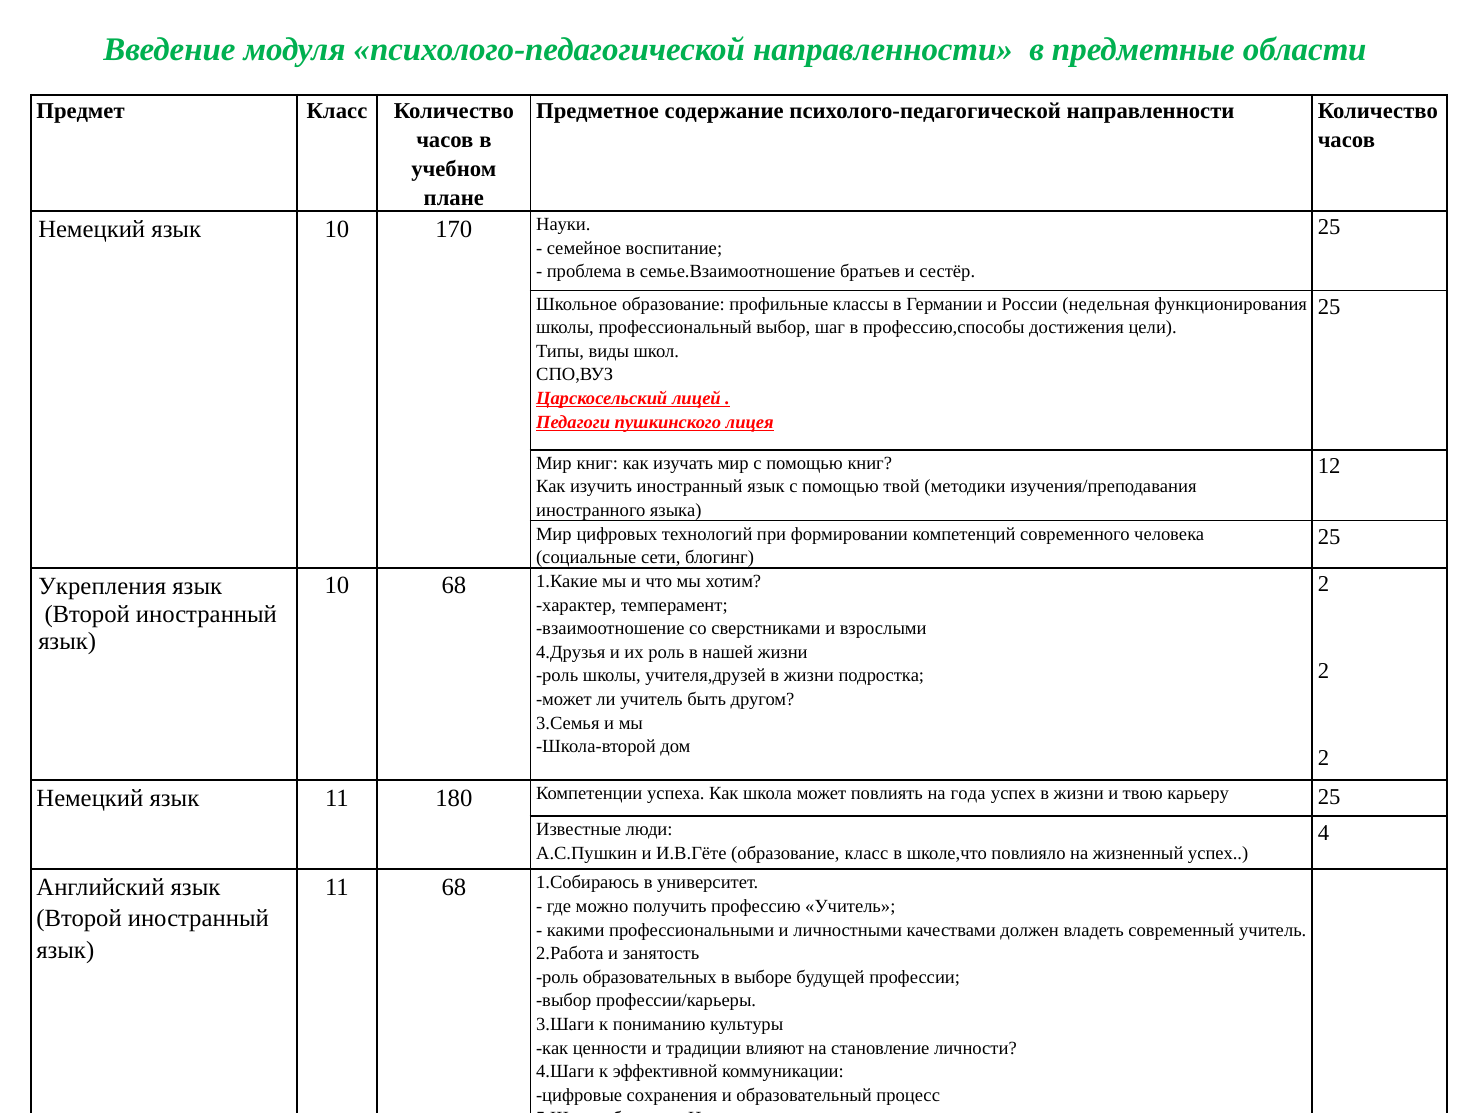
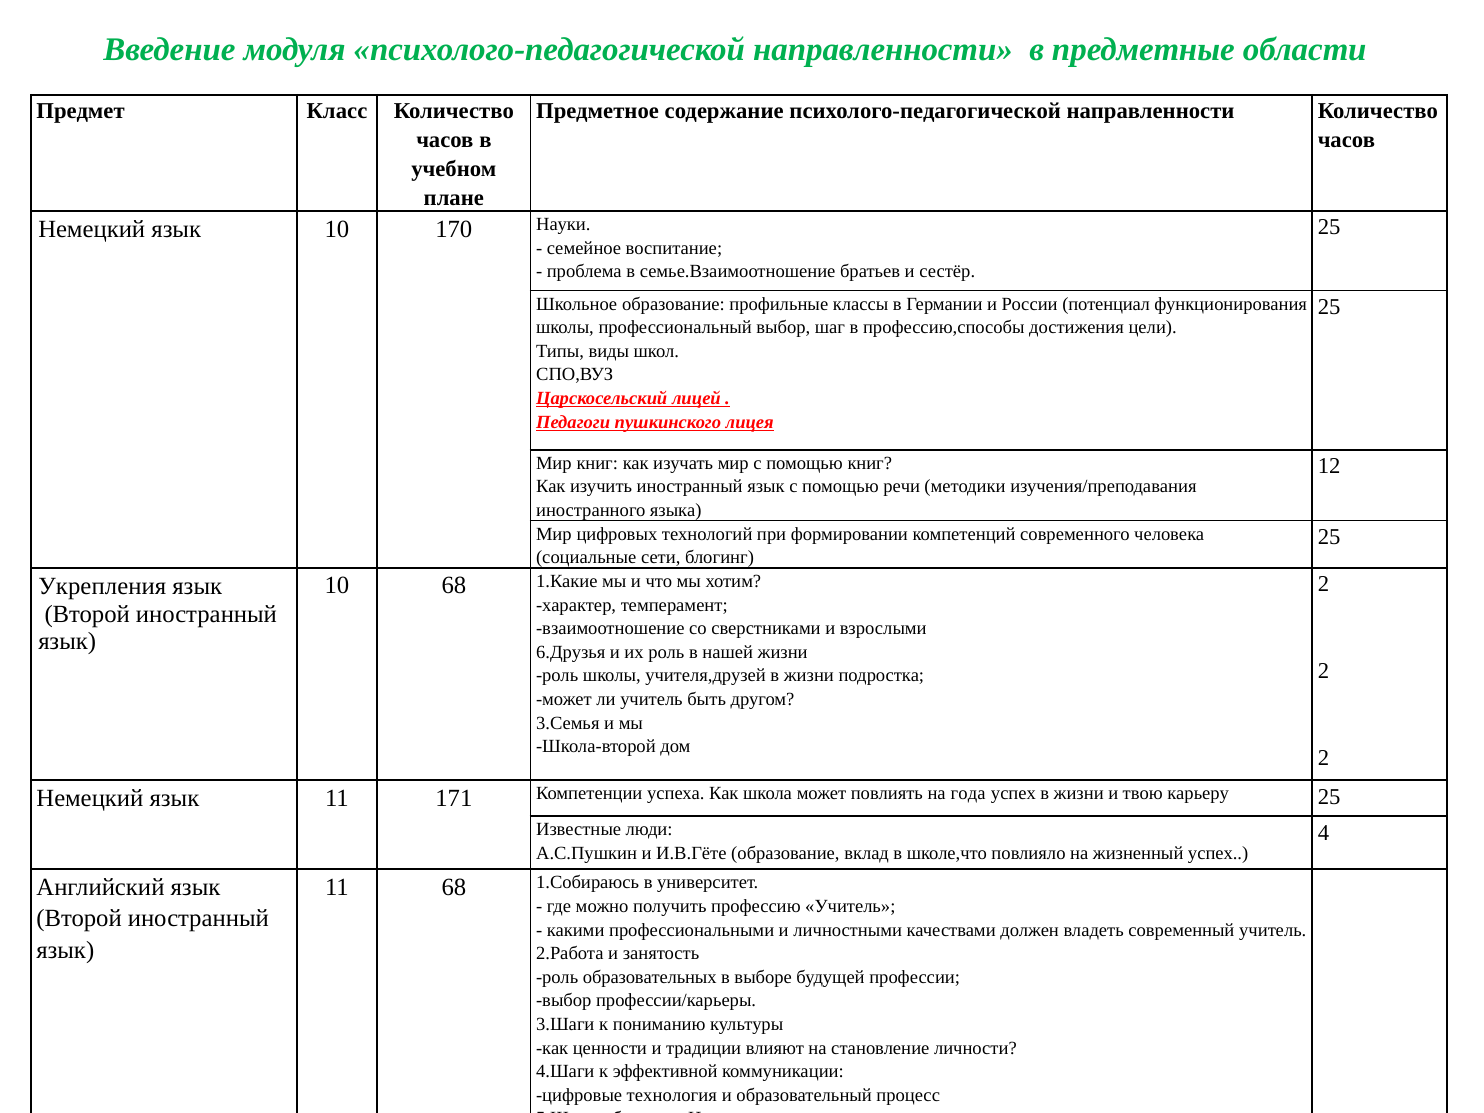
недельная: недельная -> потенциал
твой: твой -> речи
4.Друзья: 4.Друзья -> 6.Друзья
180: 180 -> 171
образование класс: класс -> вклад
сохранения: сохранения -> технология
